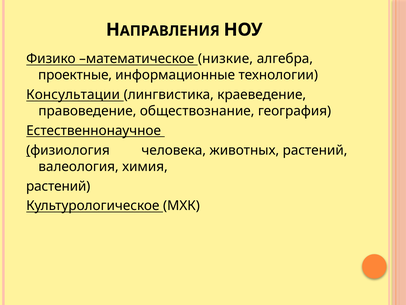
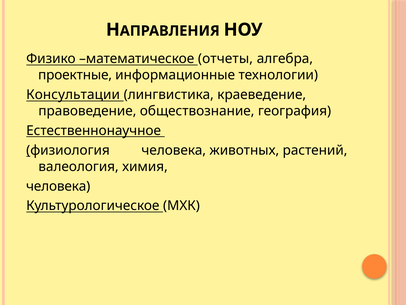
низкие: низкие -> отчеты
растений at (58, 186): растений -> человека
